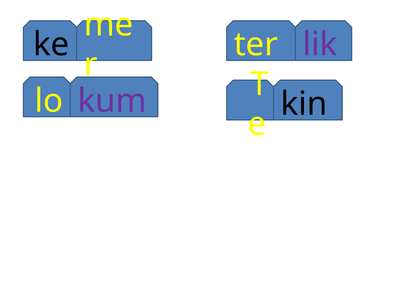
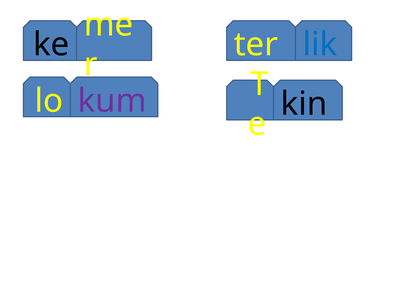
lik colour: purple -> blue
